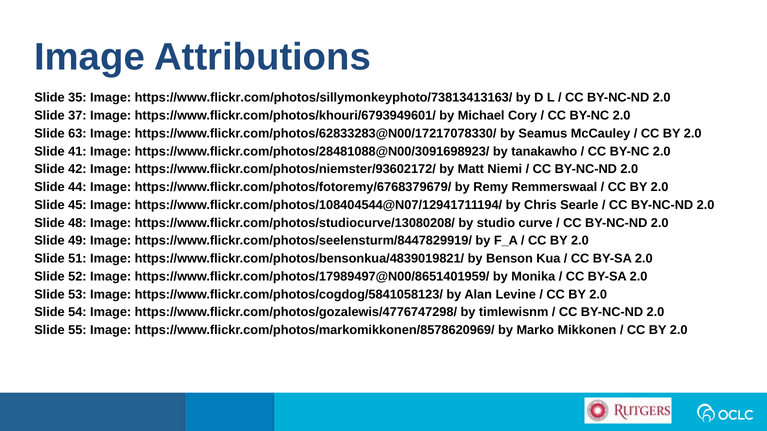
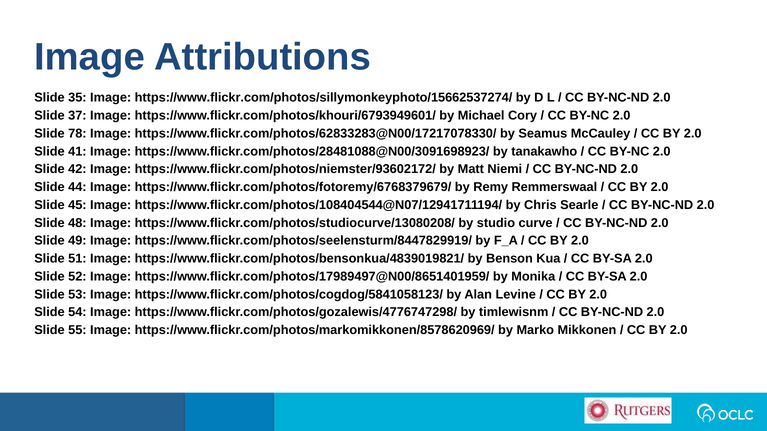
https://www.flickr.com/photos/sillymonkeyphoto/73813413163/: https://www.flickr.com/photos/sillymonkeyphoto/73813413163/ -> https://www.flickr.com/photos/sillymonkeyphoto/15662537274/
63: 63 -> 78
